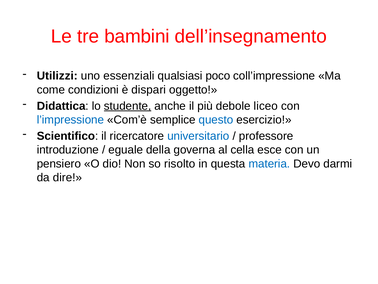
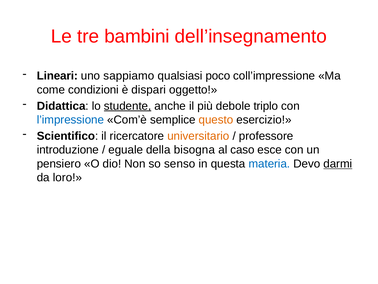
Utilizzi: Utilizzi -> Lineari
essenziali: essenziali -> sappiamo
liceo: liceo -> triplo
questo colour: blue -> orange
universitario colour: blue -> orange
governa: governa -> bisogna
cella: cella -> caso
risolto: risolto -> senso
darmi underline: none -> present
dire: dire -> loro
